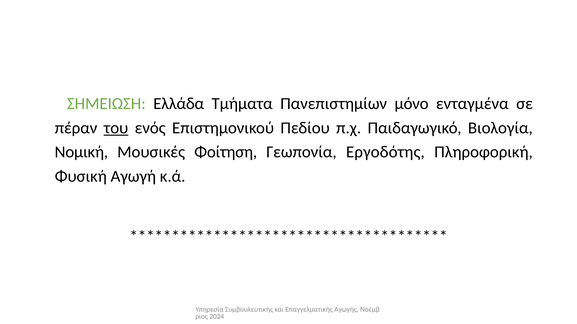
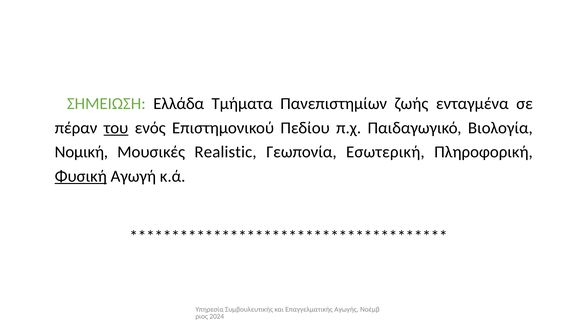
μόνο: μόνο -> ζωής
Φοίτηση: Φοίτηση -> Realistic
Εργοδότης: Εργοδότης -> Εσωτερική
Φυσική underline: none -> present
